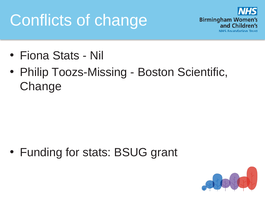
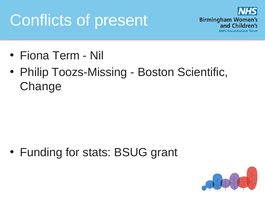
of change: change -> present
Fiona Stats: Stats -> Term
